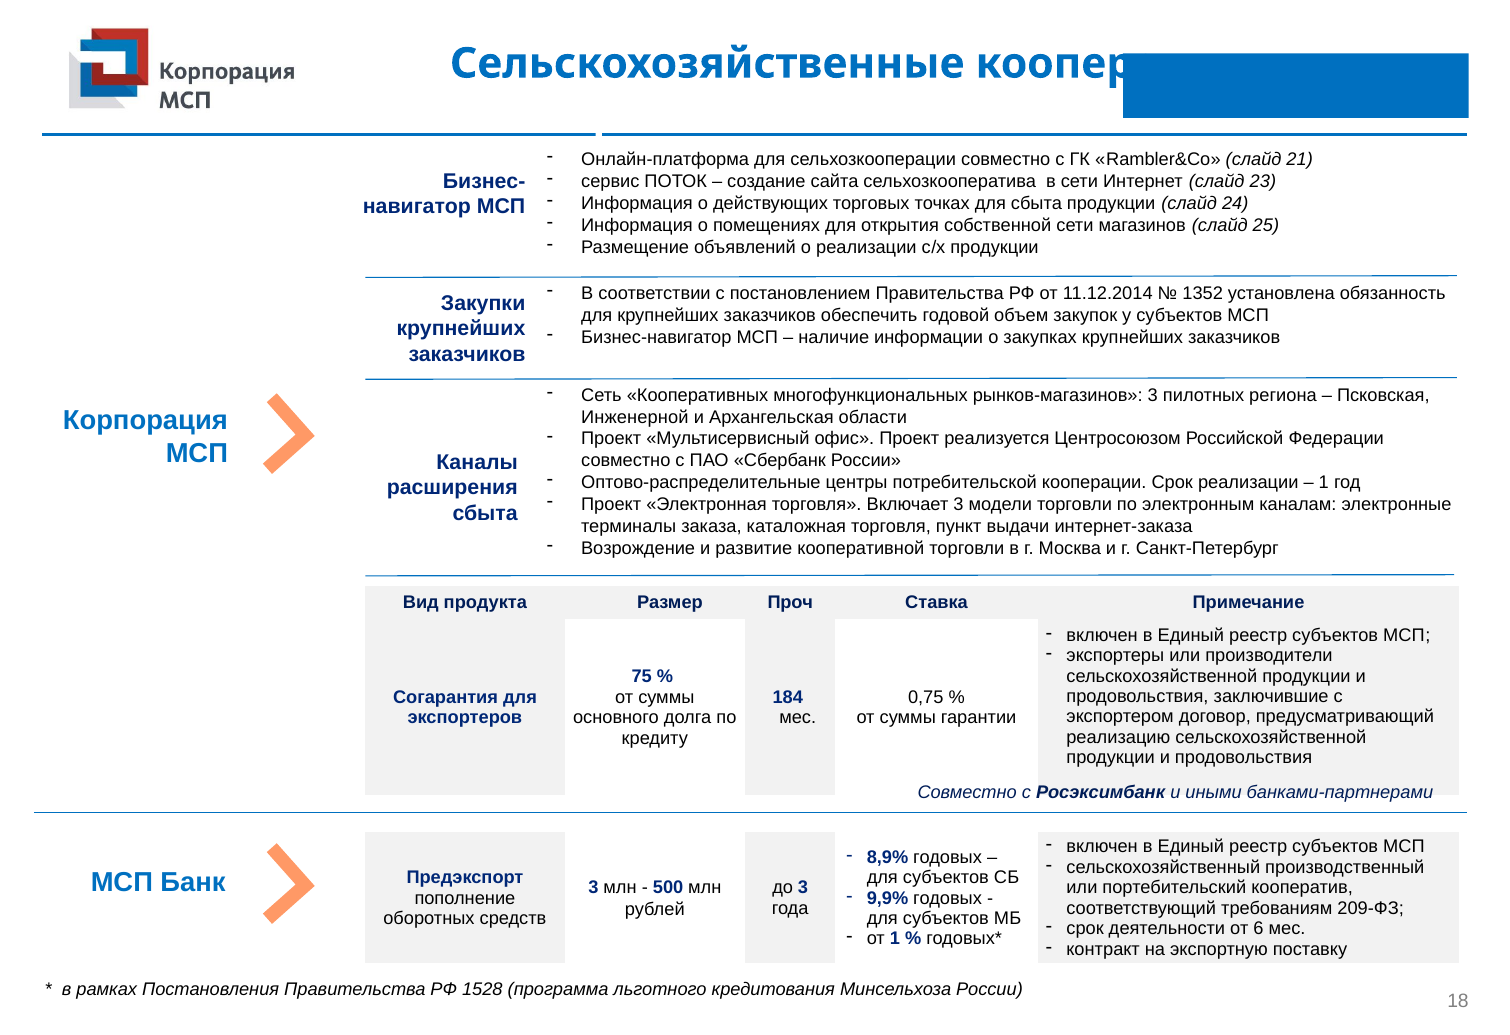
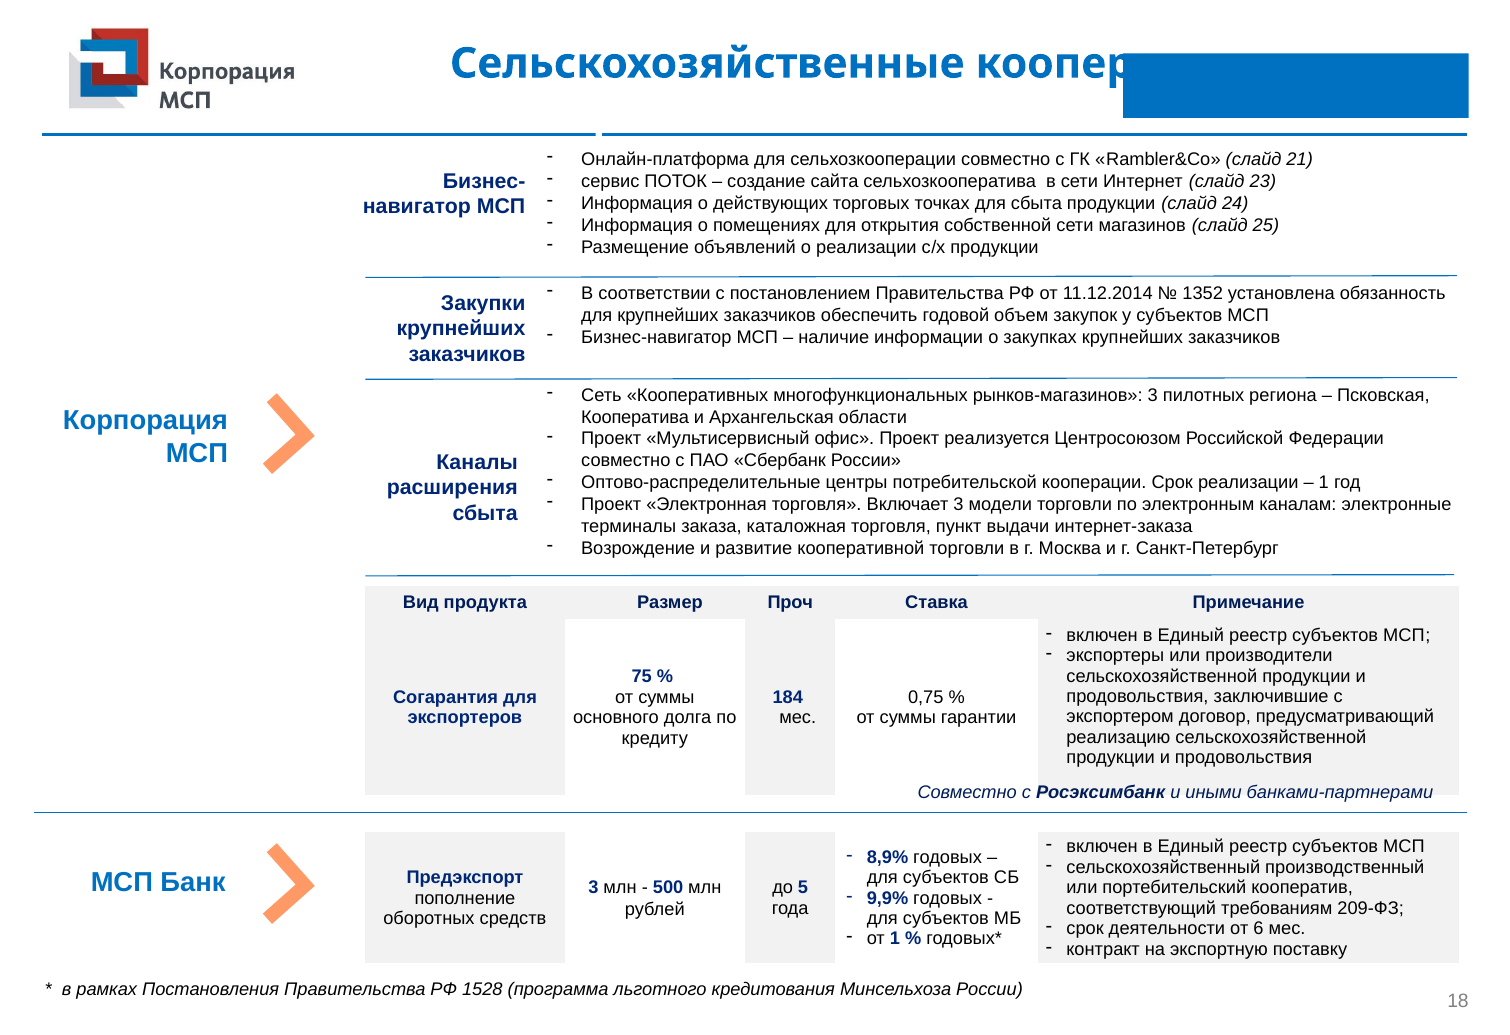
Инженерной: Инженерной -> Кооператива
до 3: 3 -> 5
